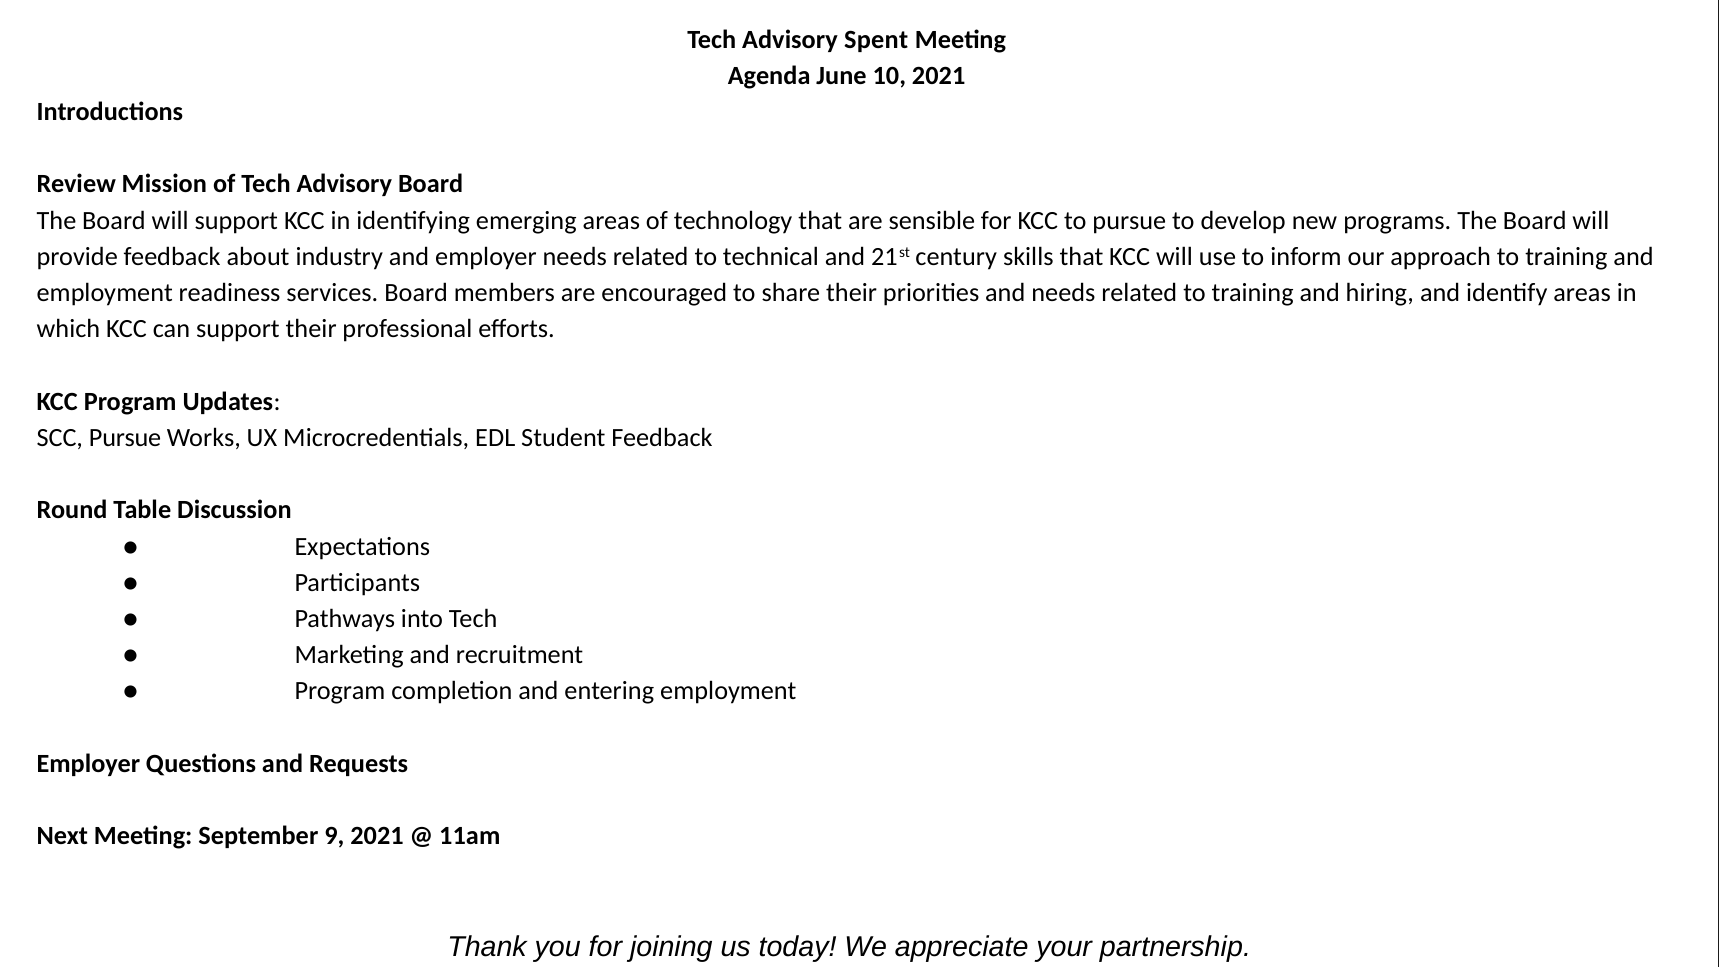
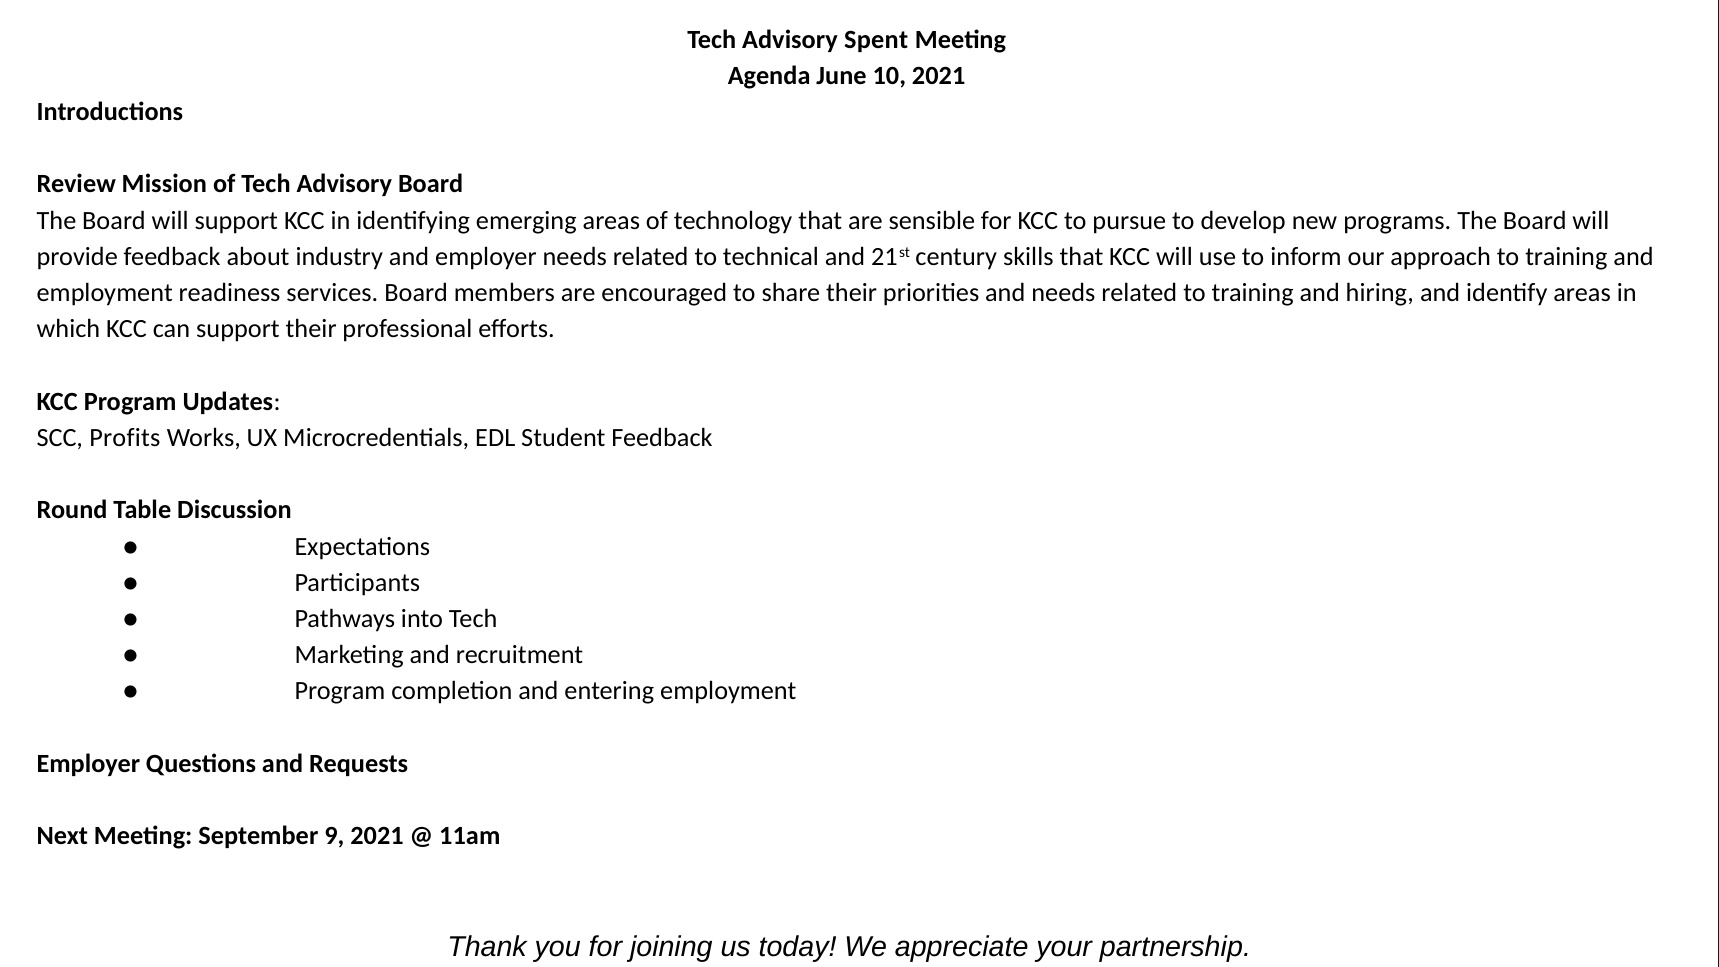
SCC Pursue: Pursue -> Profits
